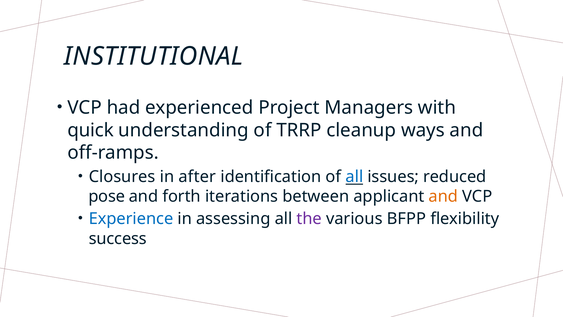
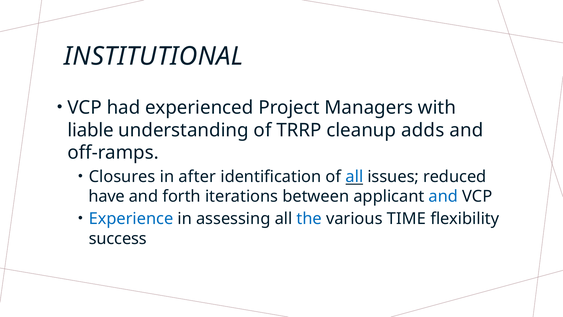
quick: quick -> liable
ways: ways -> adds
pose: pose -> have
and at (443, 196) colour: orange -> blue
the colour: purple -> blue
BFPP: BFPP -> TIME
